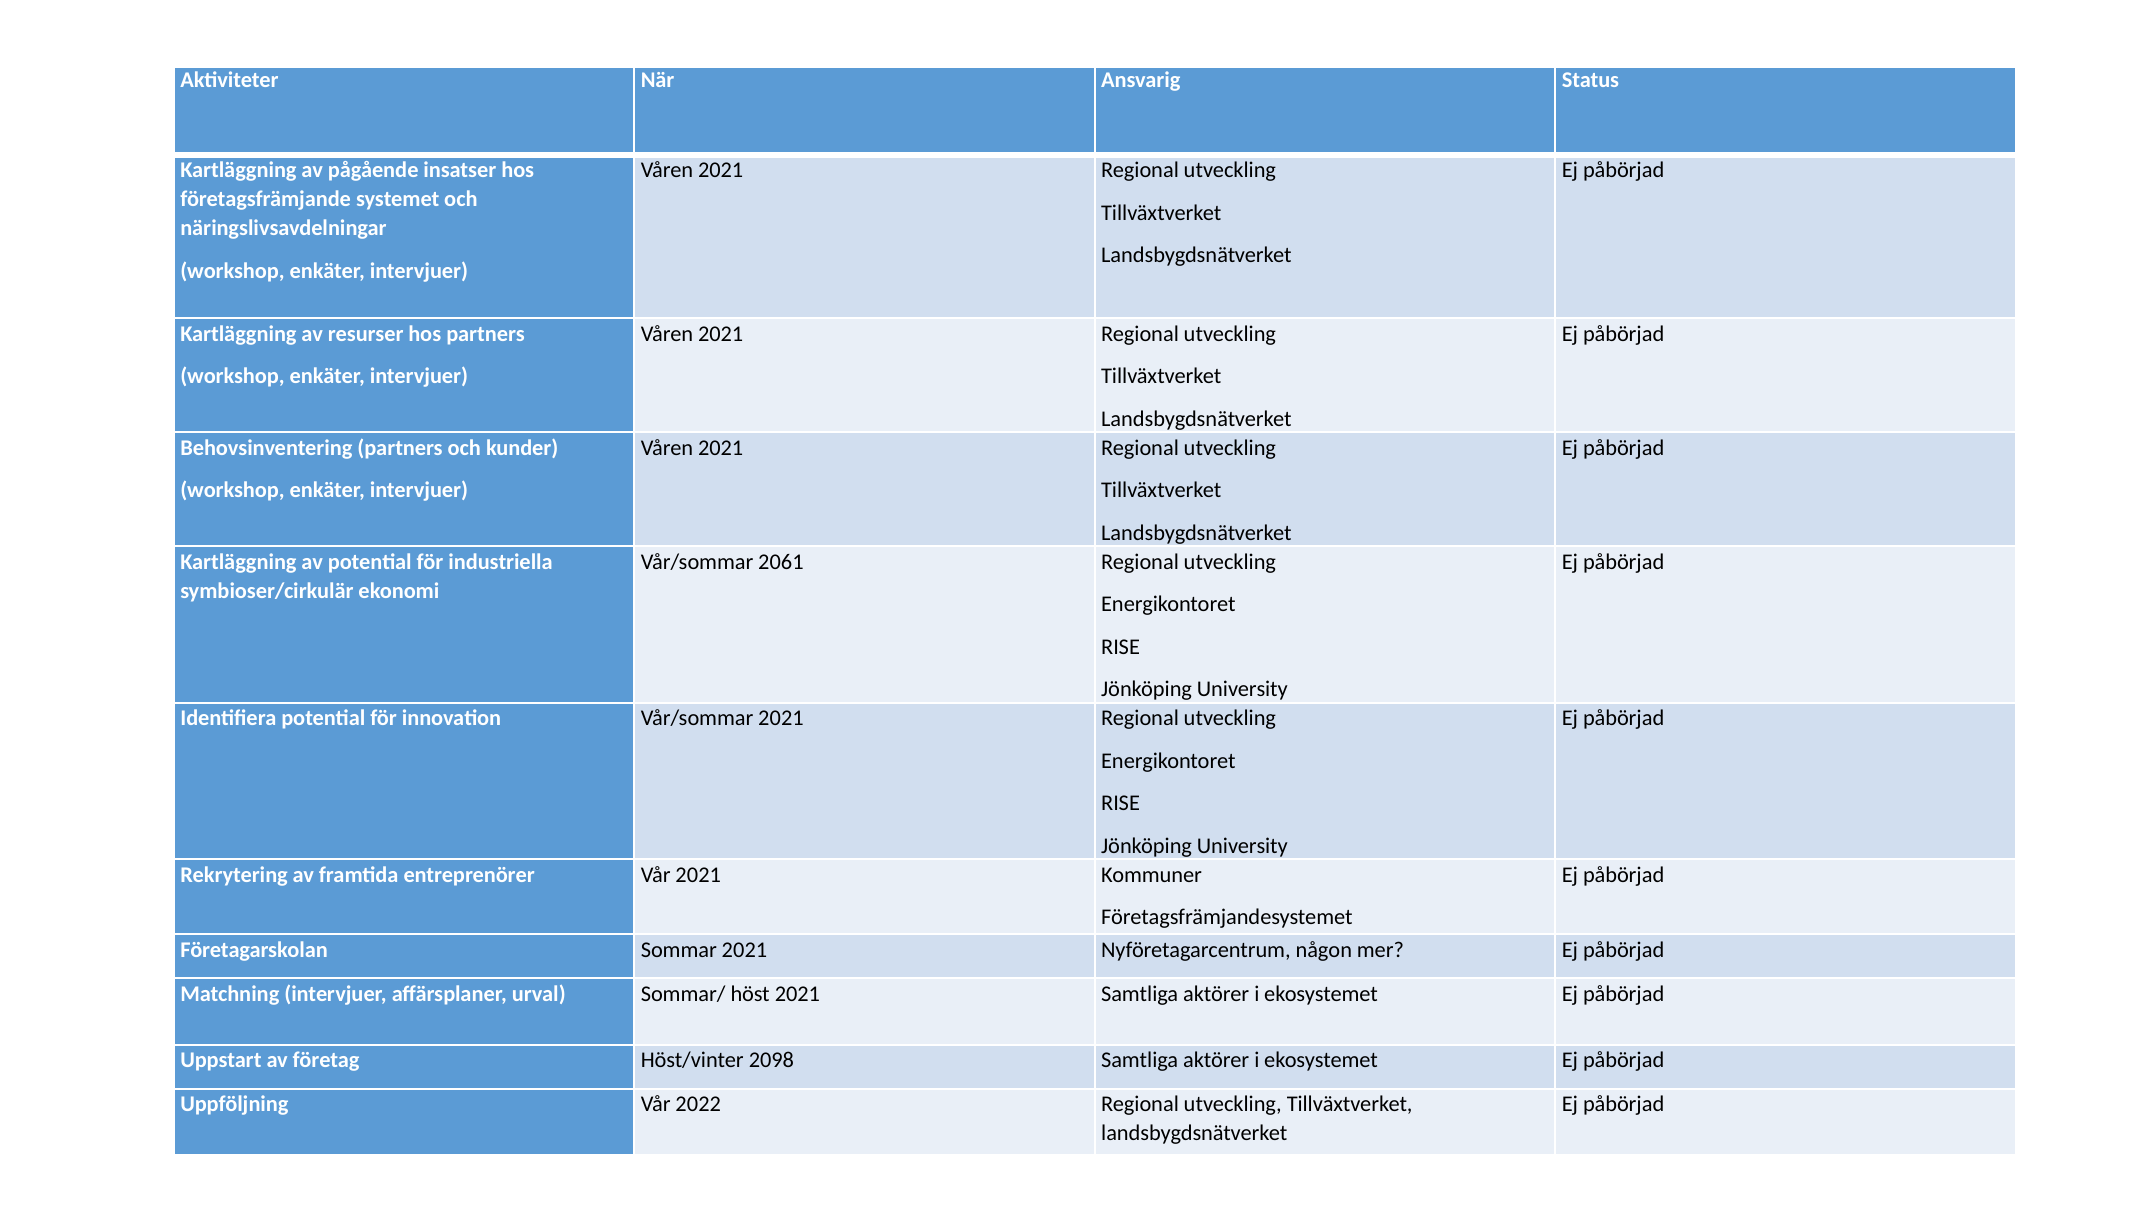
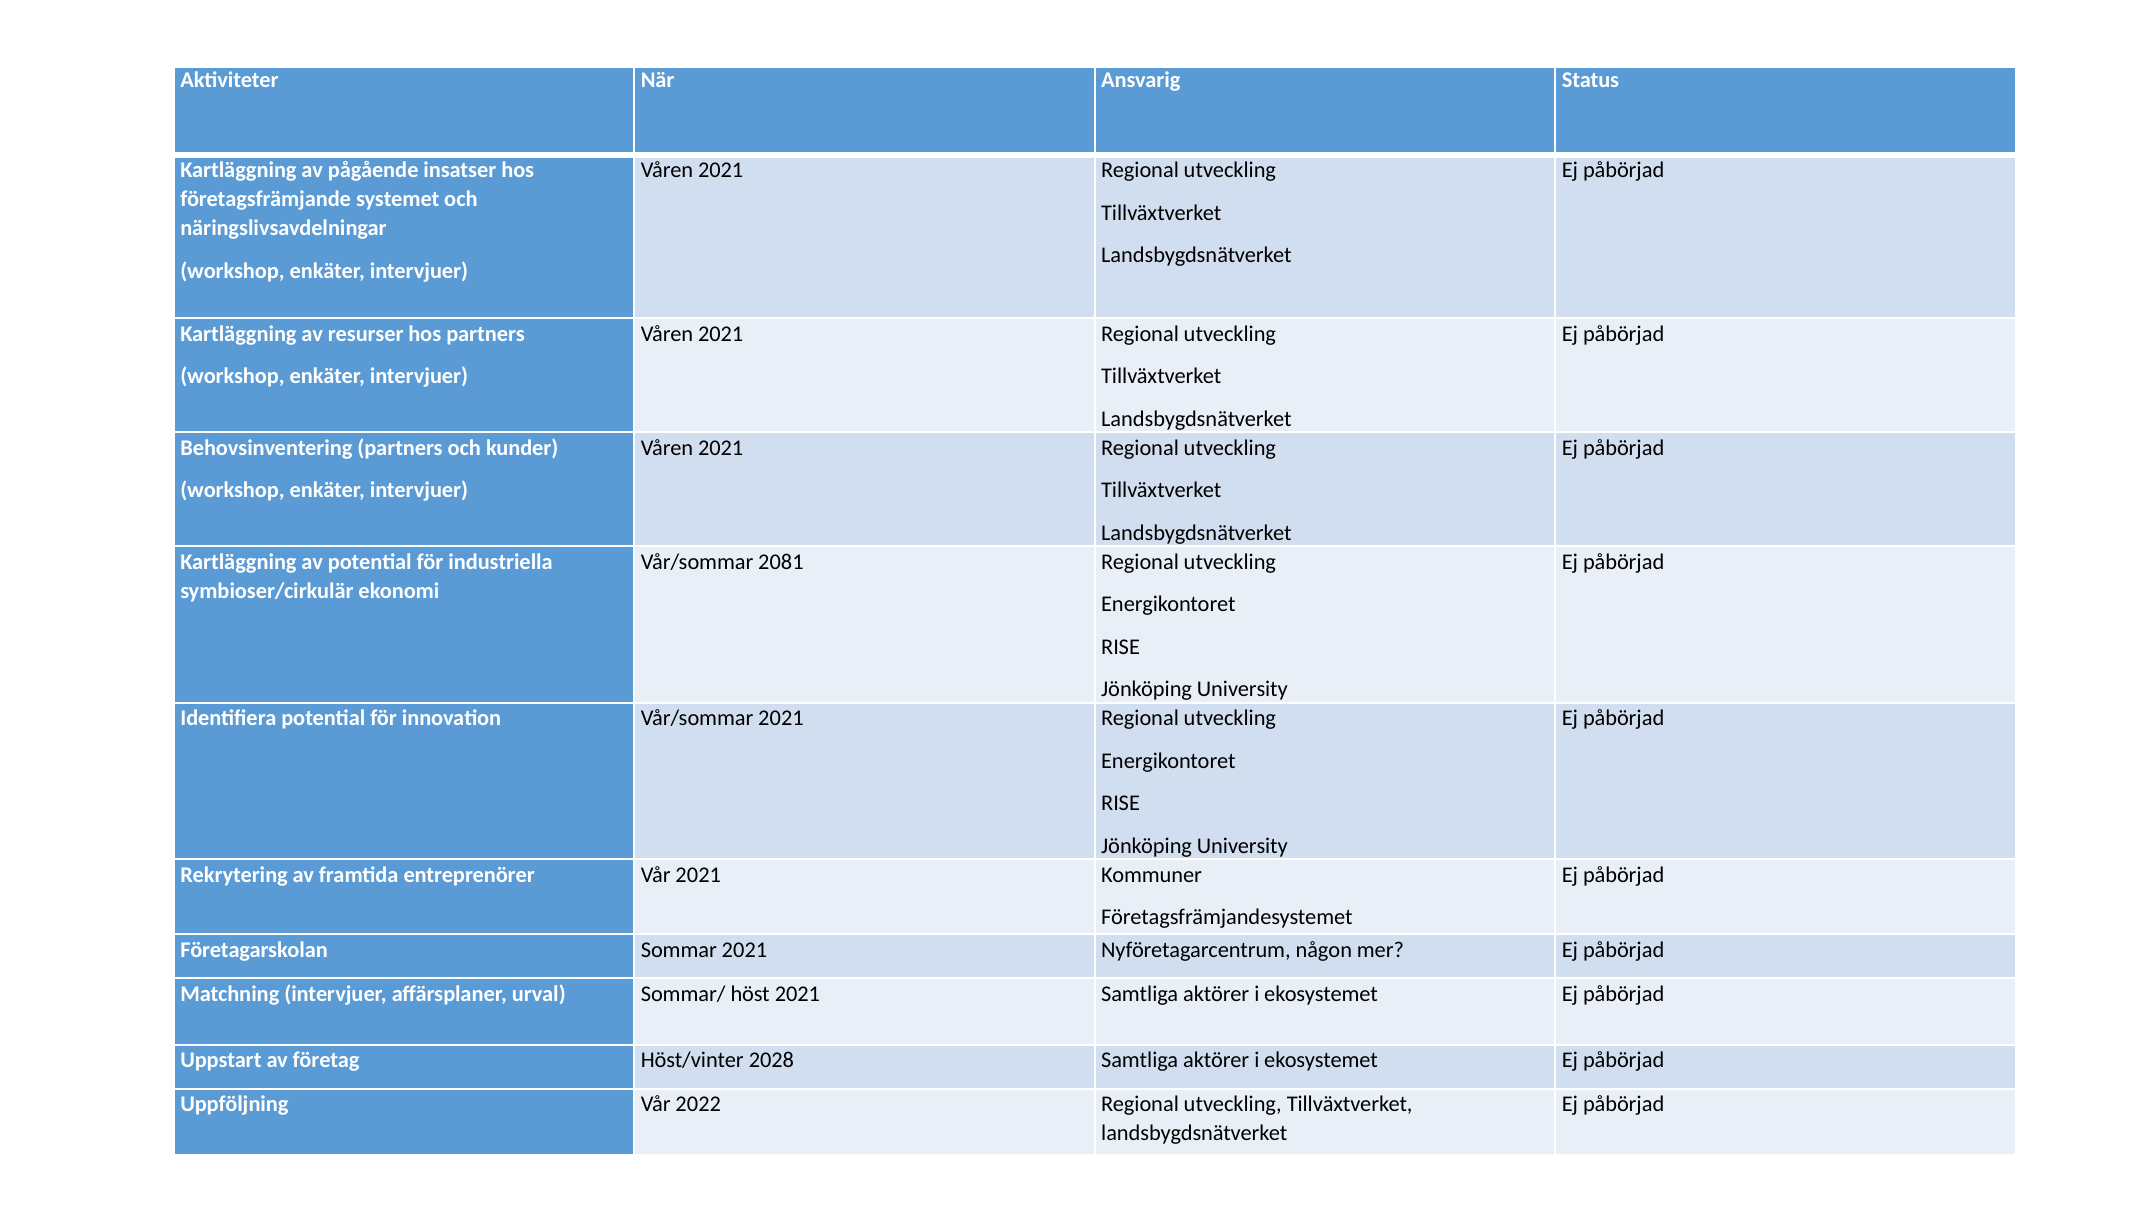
2061: 2061 -> 2081
2098: 2098 -> 2028
